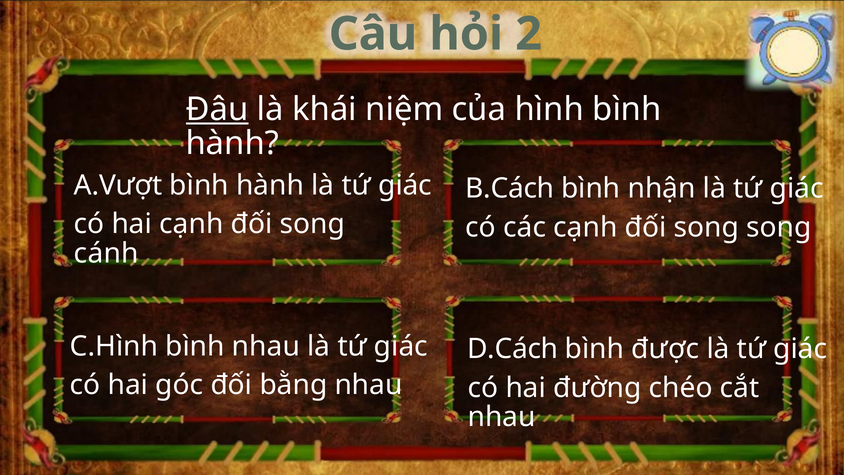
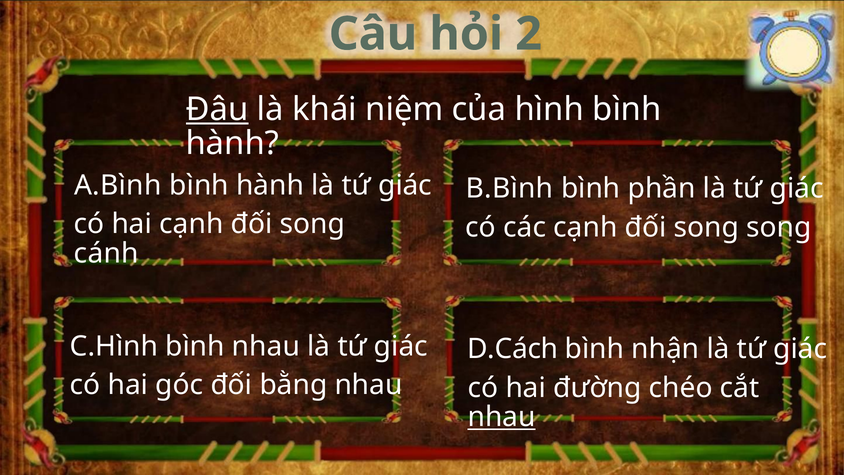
A.Vượt: A.Vượt -> A.Bình
B.Cách: B.Cách -> B.Bình
nhận: nhận -> phần
được: được -> nhận
nhau at (502, 417) underline: none -> present
